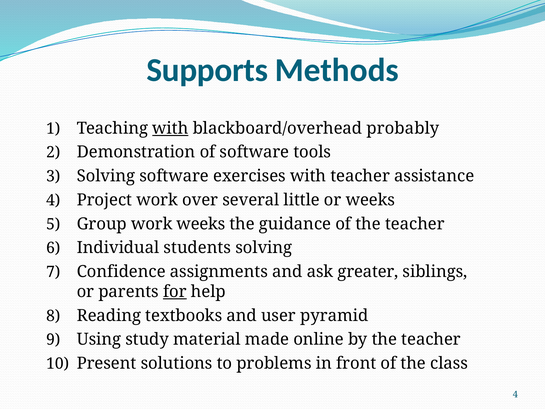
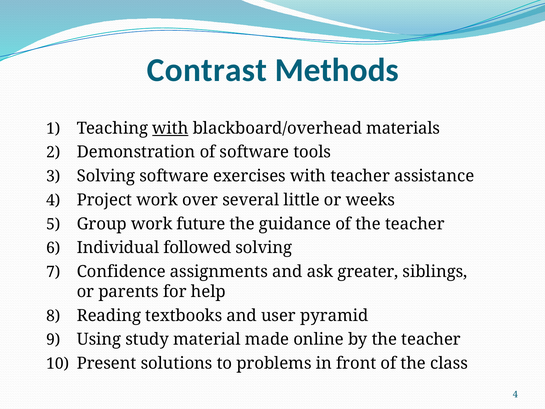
Supports: Supports -> Contrast
probably: probably -> materials
work weeks: weeks -> future
students: students -> followed
for underline: present -> none
